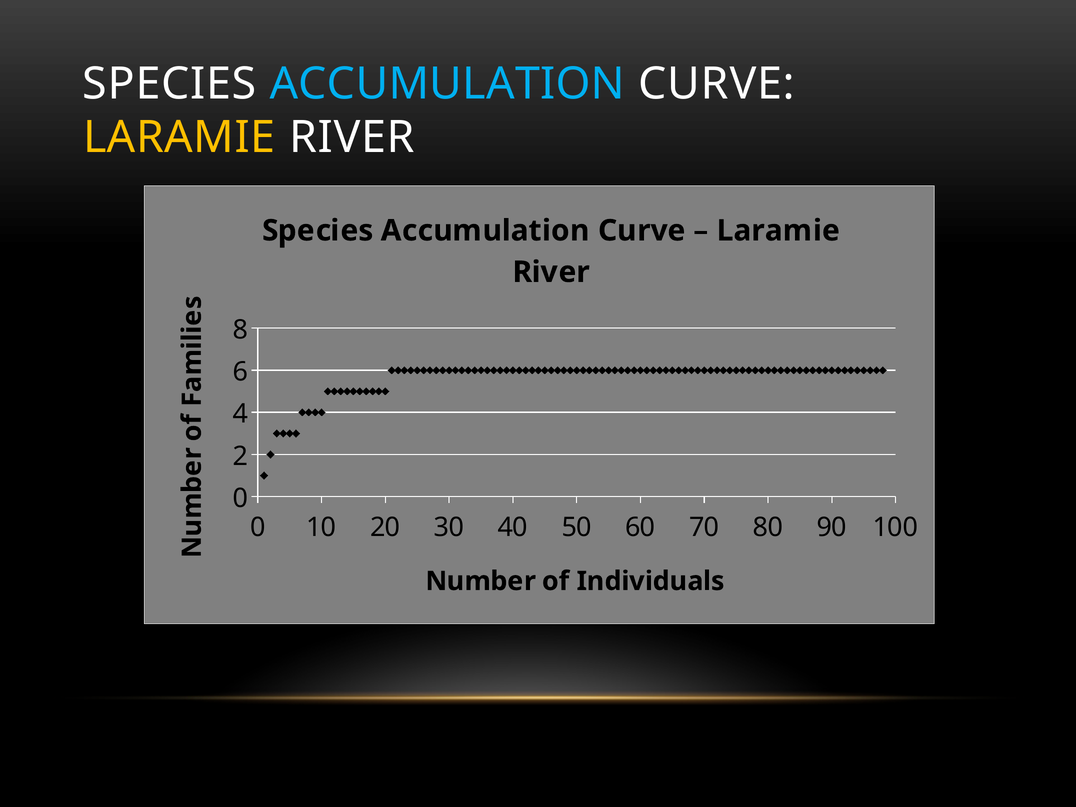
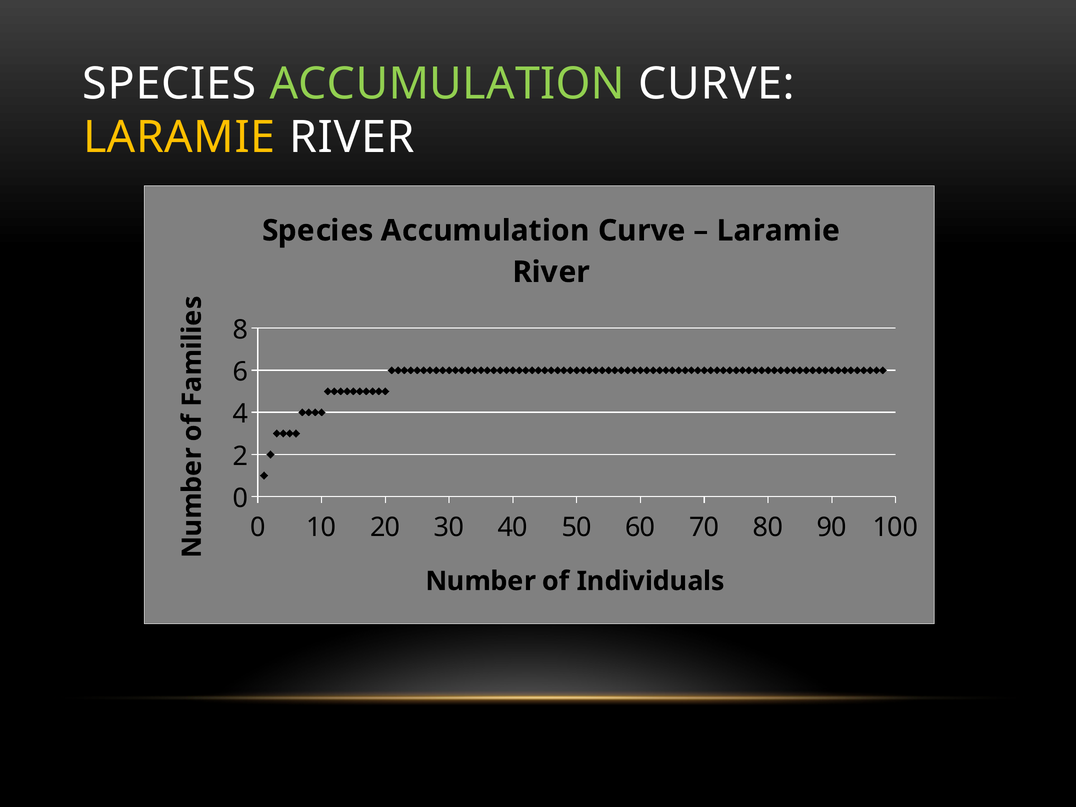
ACCUMULATION at (447, 84) colour: light blue -> light green
